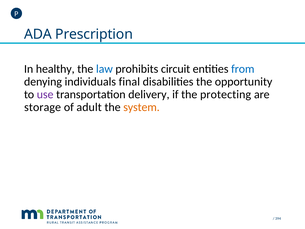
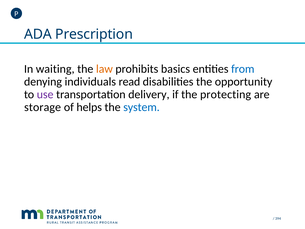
healthy: healthy -> waiting
law colour: blue -> orange
circuit: circuit -> basics
final: final -> read
adult: adult -> helps
system colour: orange -> blue
